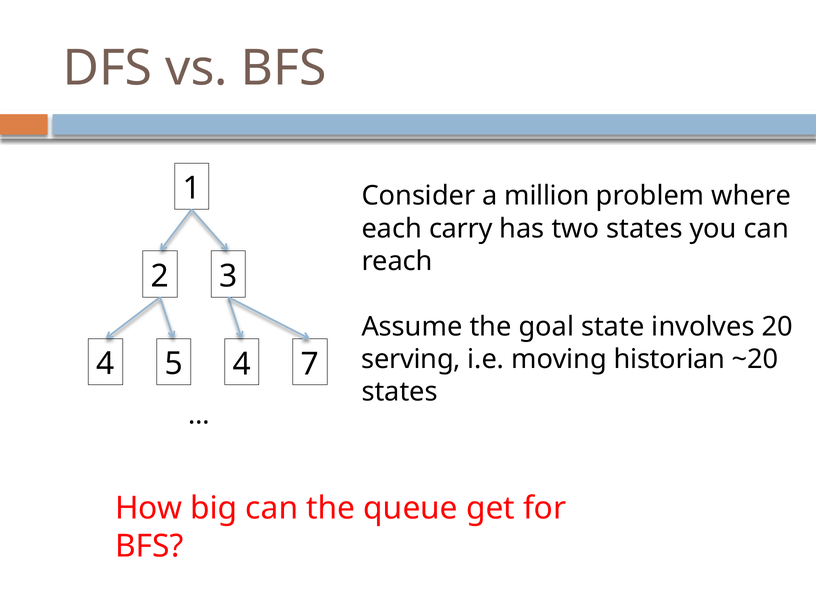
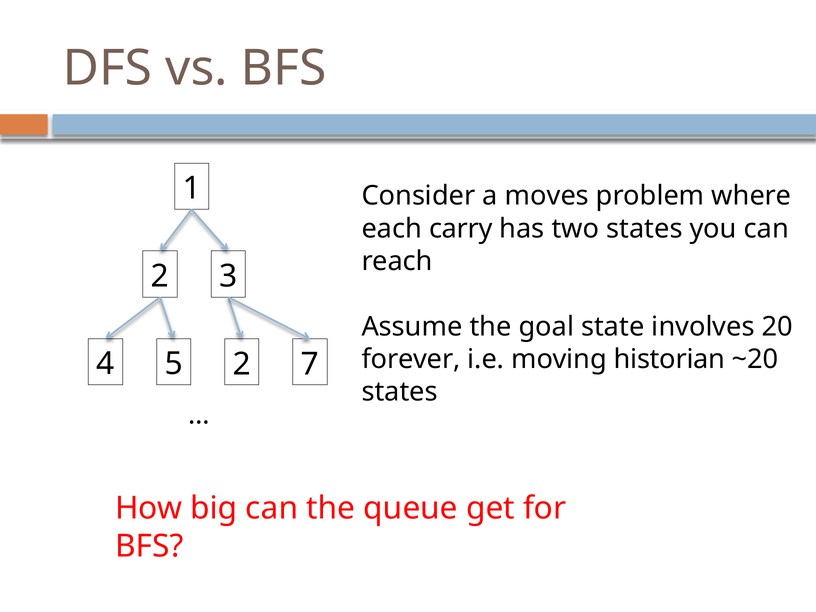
million: million -> moves
serving: serving -> forever
5 4: 4 -> 2
